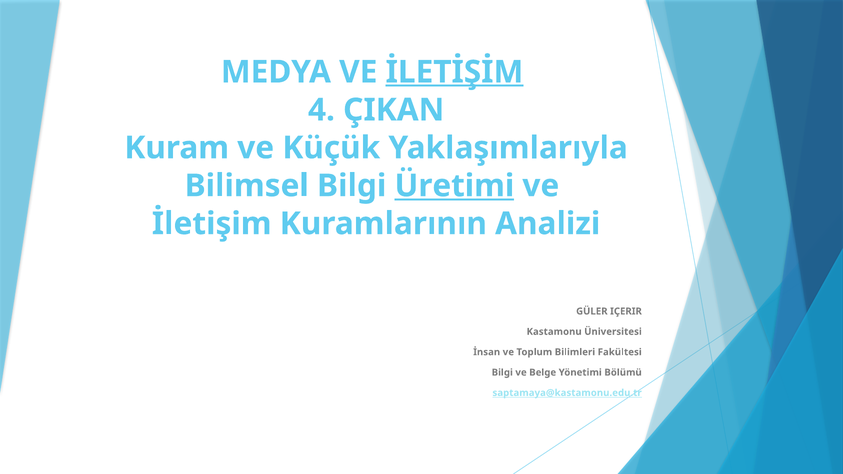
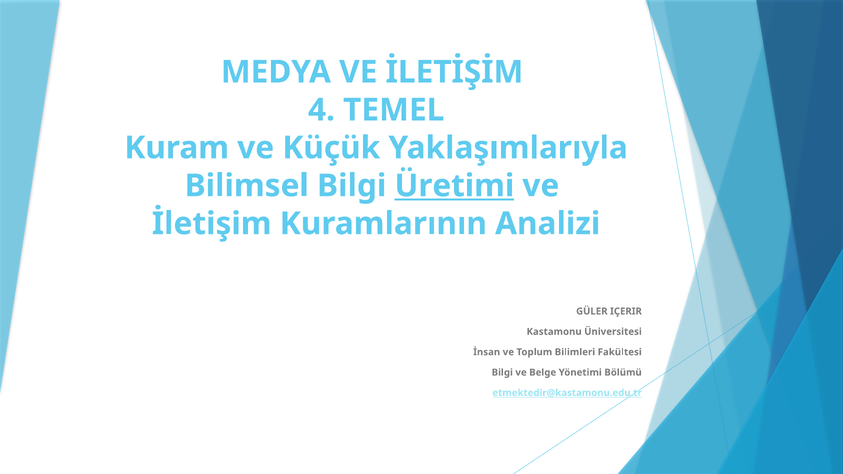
İLETİŞİM underline: present -> none
ÇIKAN: ÇIKAN -> TEMEL
saptamaya@kastamonu.edu.tr: saptamaya@kastamonu.edu.tr -> etmektedir@kastamonu.edu.tr
